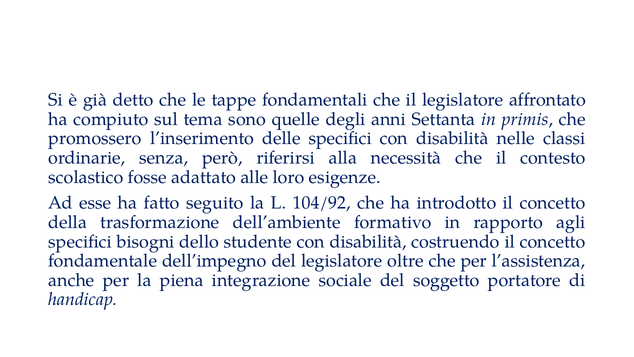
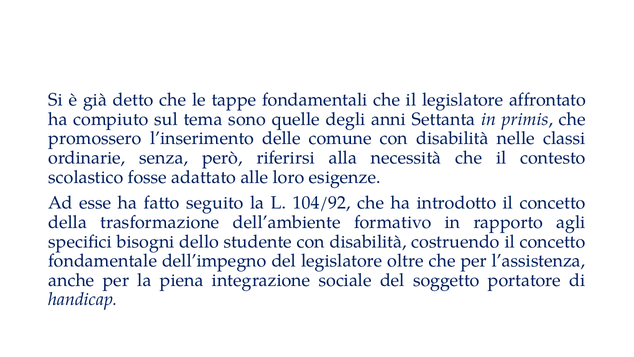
delle specifici: specifici -> comune
